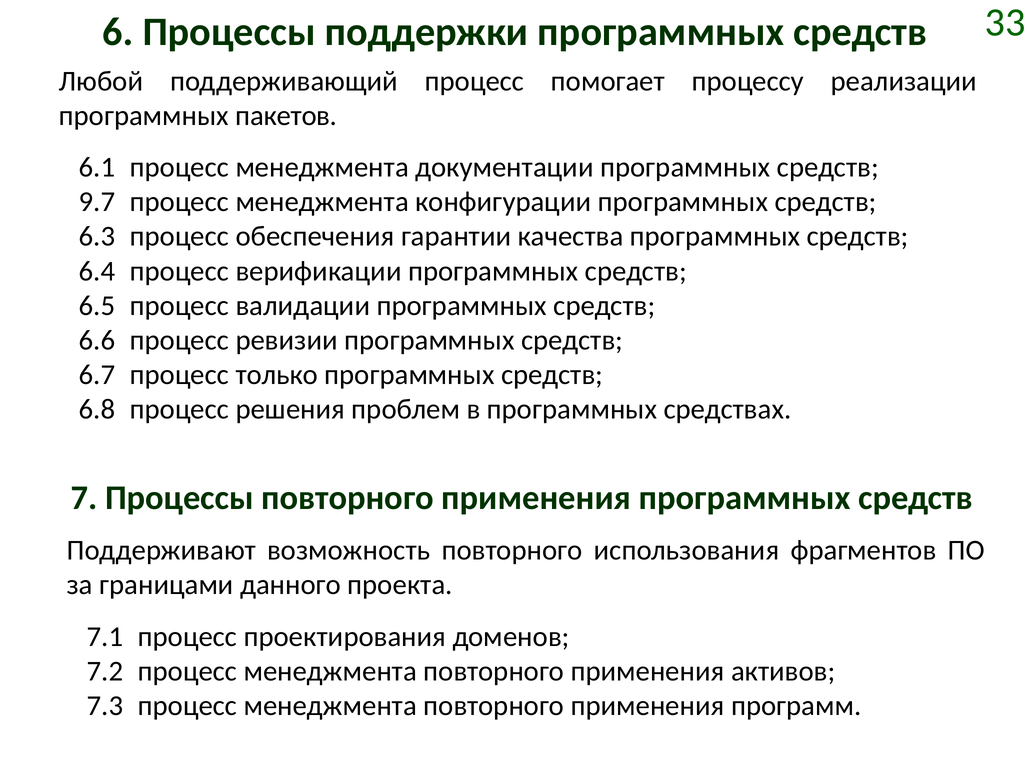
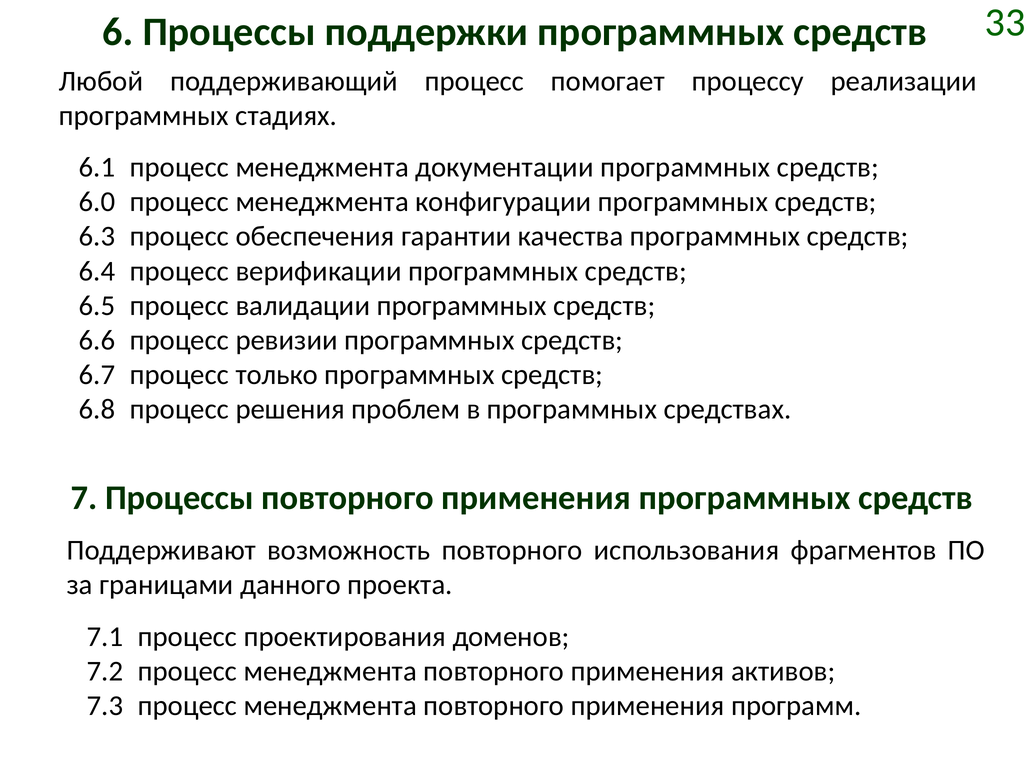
пакетов: пакетов -> стадиях
9.7: 9.7 -> 6.0
